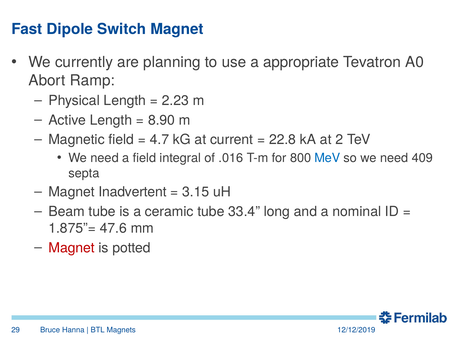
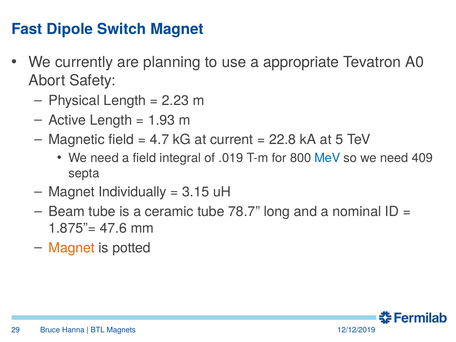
Ramp: Ramp -> Safety
8.90: 8.90 -> 1.93
2: 2 -> 5
.016: .016 -> .019
Inadvertent: Inadvertent -> Individually
33.4: 33.4 -> 78.7
Magnet at (72, 248) colour: red -> orange
